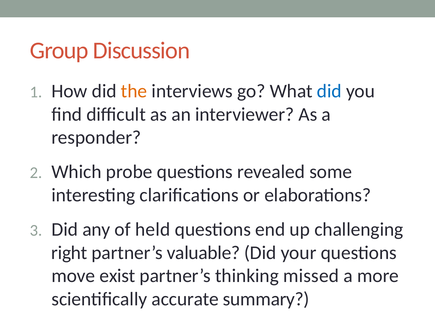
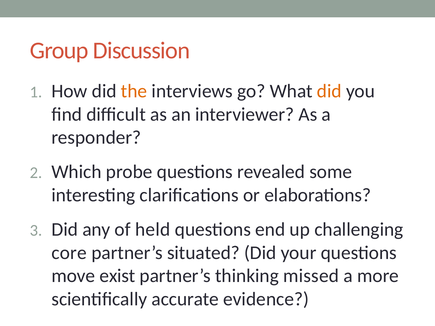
did at (329, 91) colour: blue -> orange
right: right -> core
valuable: valuable -> situated
summary: summary -> evidence
